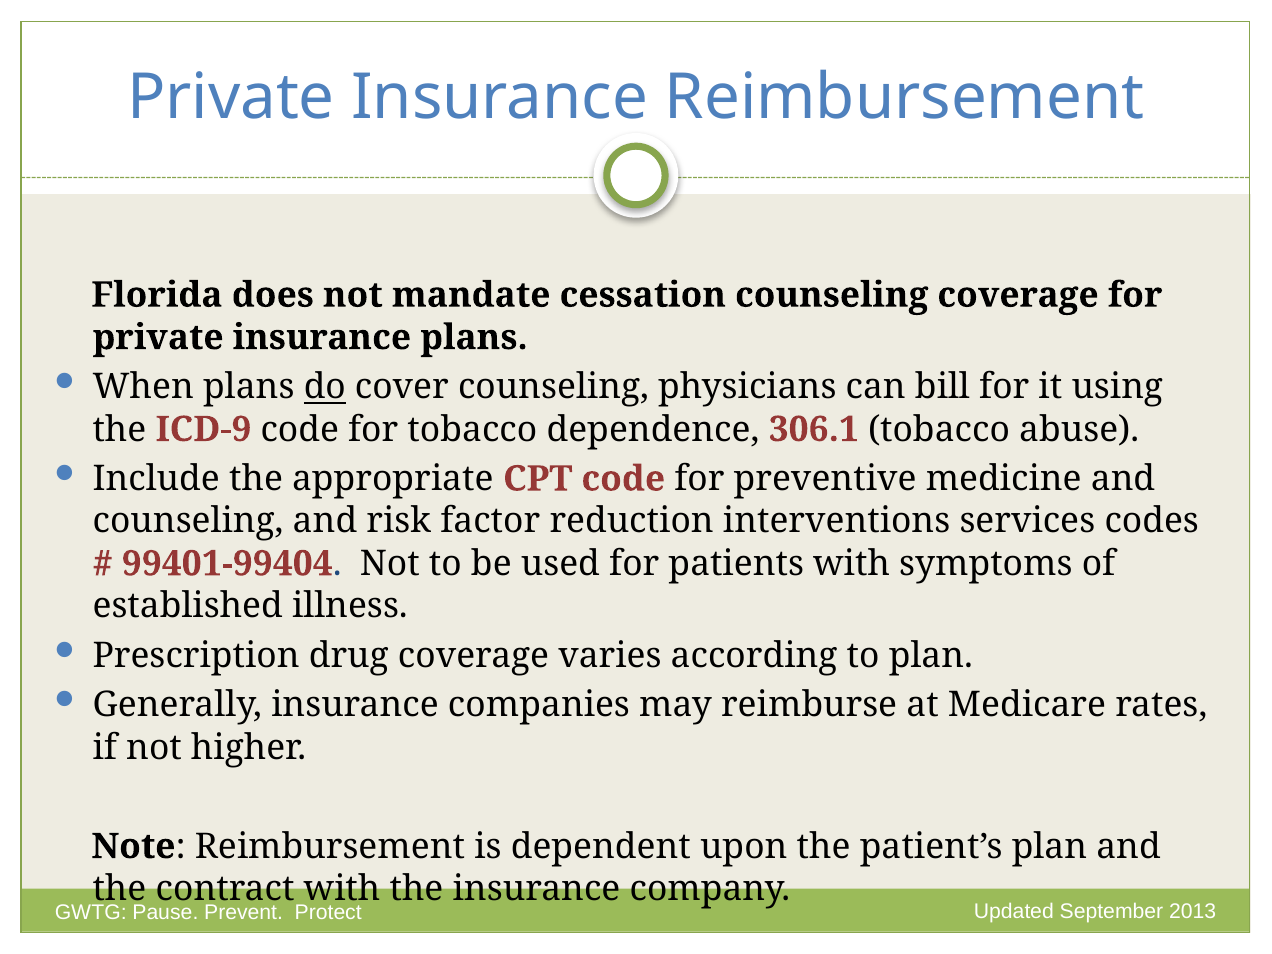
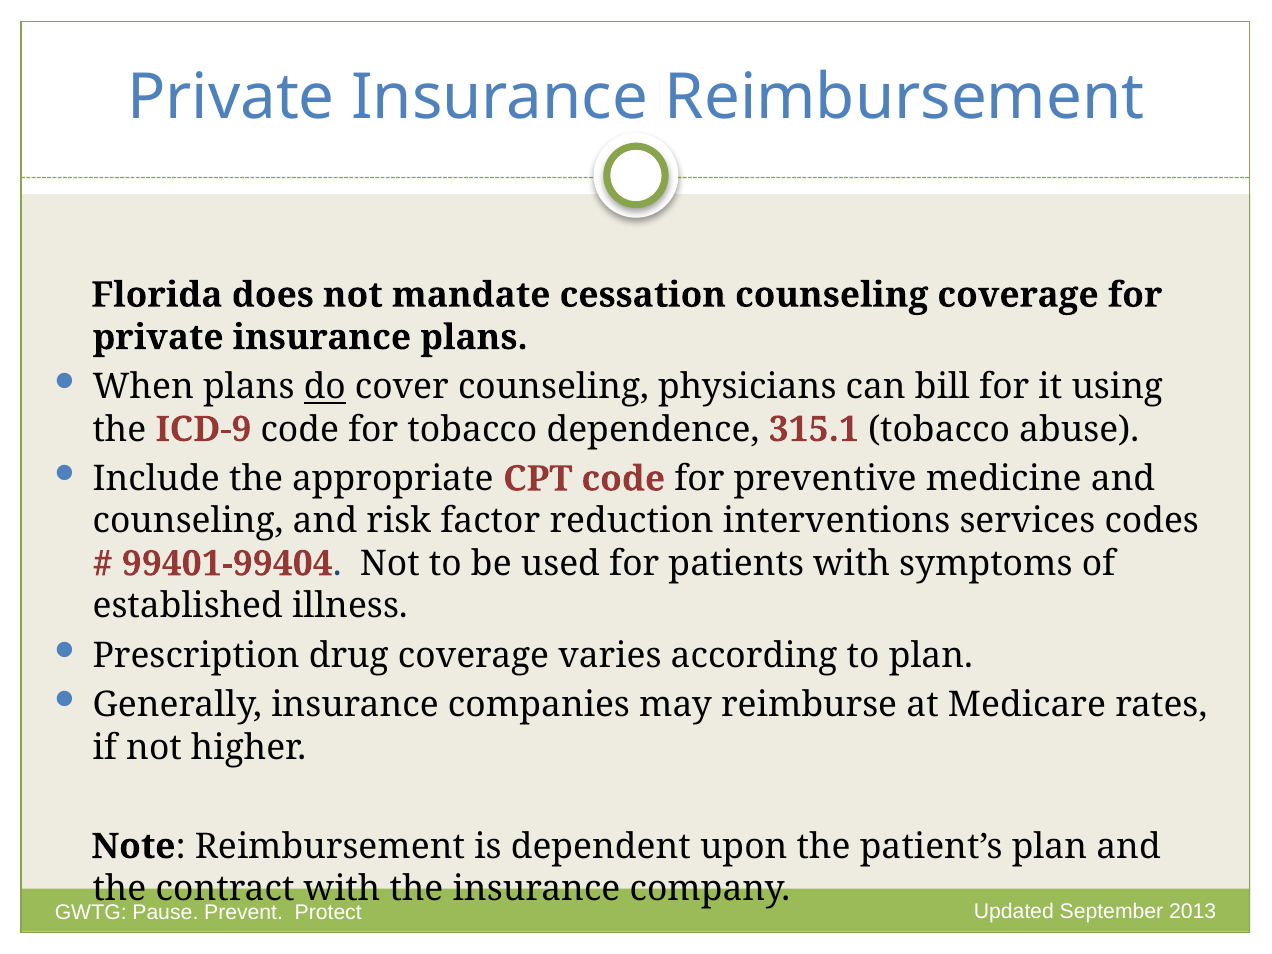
306.1: 306.1 -> 315.1
